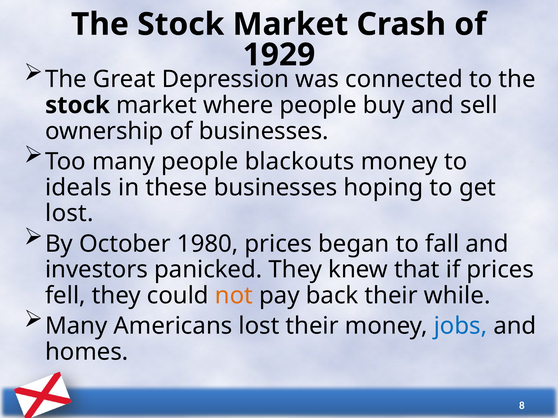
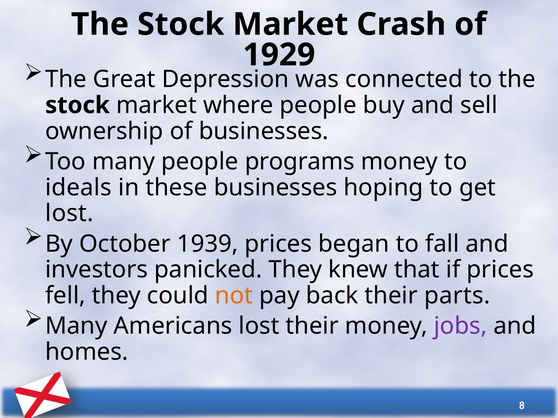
blackouts: blackouts -> programs
1980: 1980 -> 1939
while: while -> parts
jobs colour: blue -> purple
